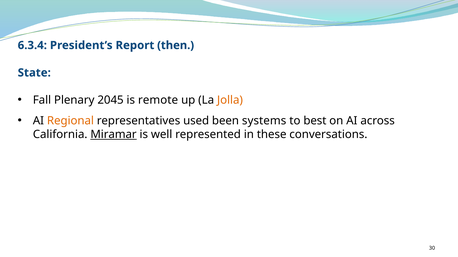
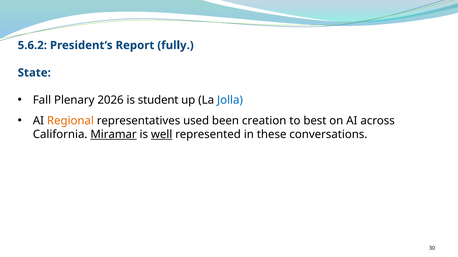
6.3.4: 6.3.4 -> 5.6.2
then: then -> fully
2045: 2045 -> 2026
remote: remote -> student
Jolla colour: orange -> blue
systems: systems -> creation
well underline: none -> present
